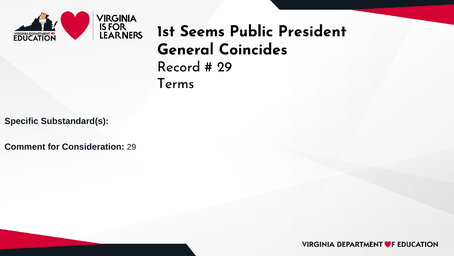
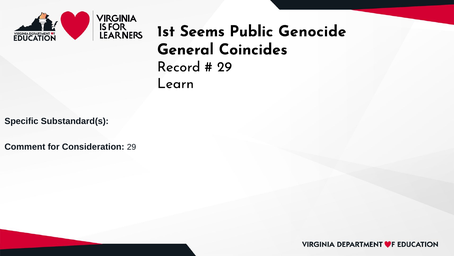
President: President -> Genocide
Terms: Terms -> Learn
